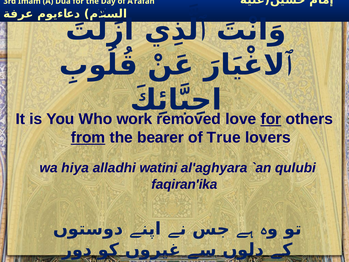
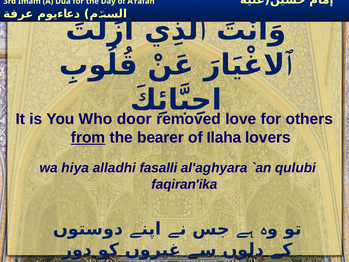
work: work -> door
for at (271, 119) underline: present -> none
True: True -> Ilaha
watini: watini -> fasalli
